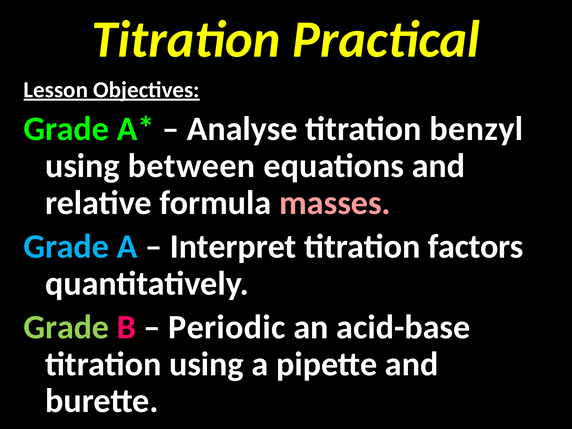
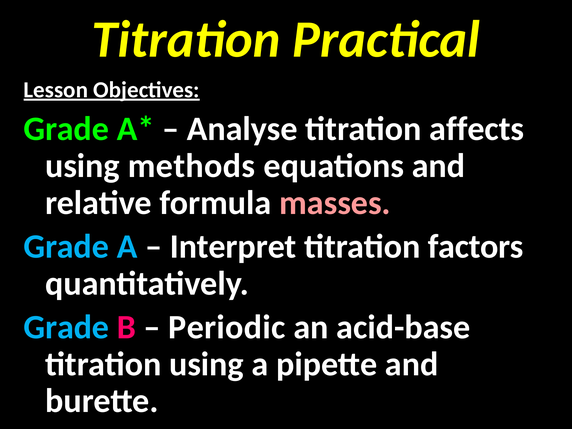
benzyl: benzyl -> affects
between: between -> methods
Grade at (66, 327) colour: light green -> light blue
